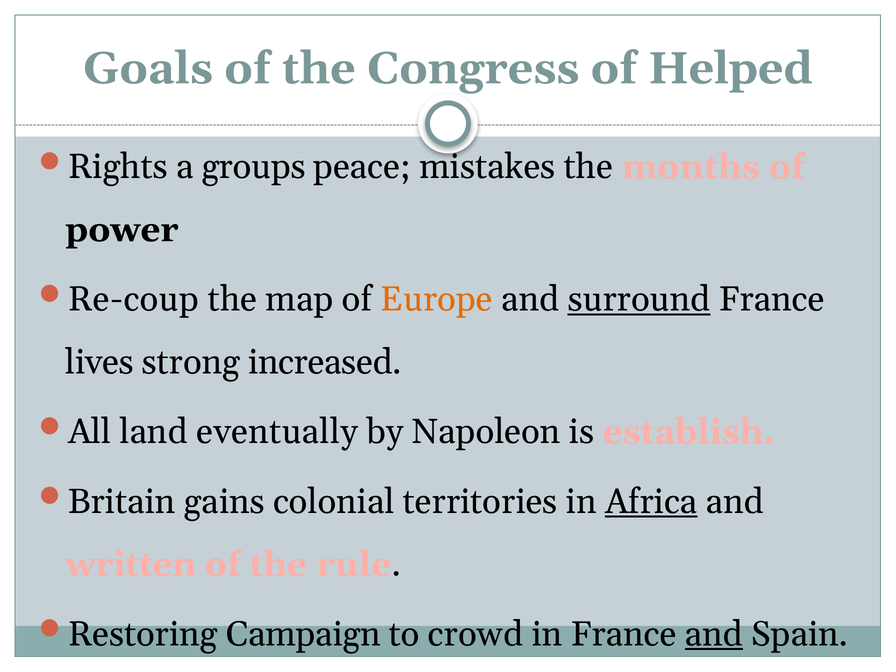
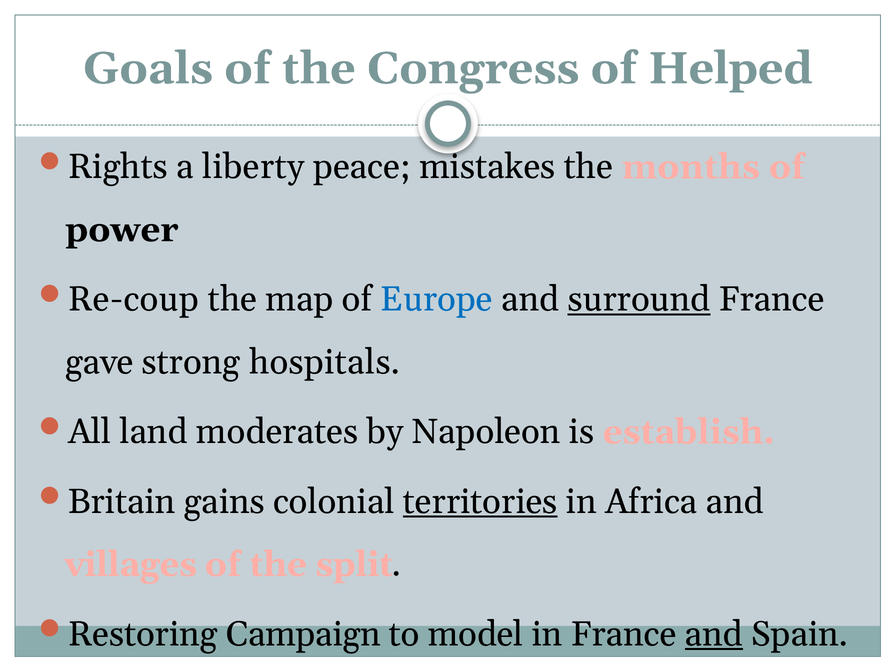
groups: groups -> liberty
Europe colour: orange -> blue
lives: lives -> gave
increased: increased -> hospitals
eventually: eventually -> moderates
territories underline: none -> present
Africa underline: present -> none
written: written -> villages
rule: rule -> split
crowd: crowd -> model
